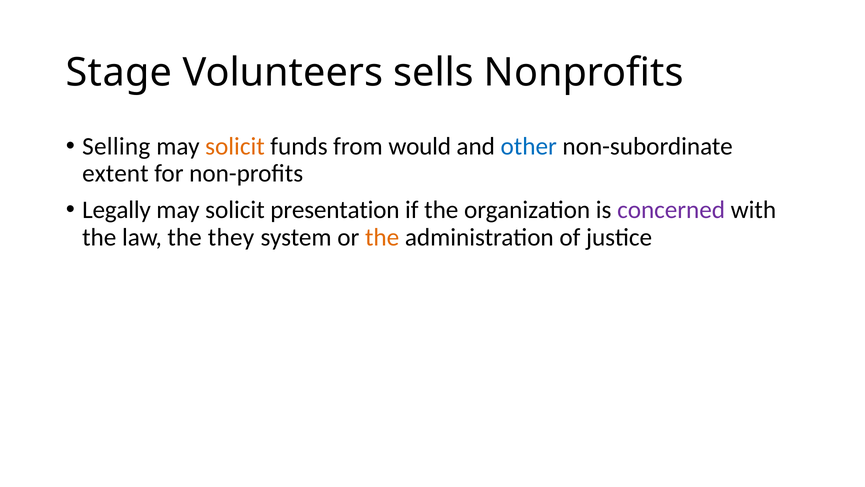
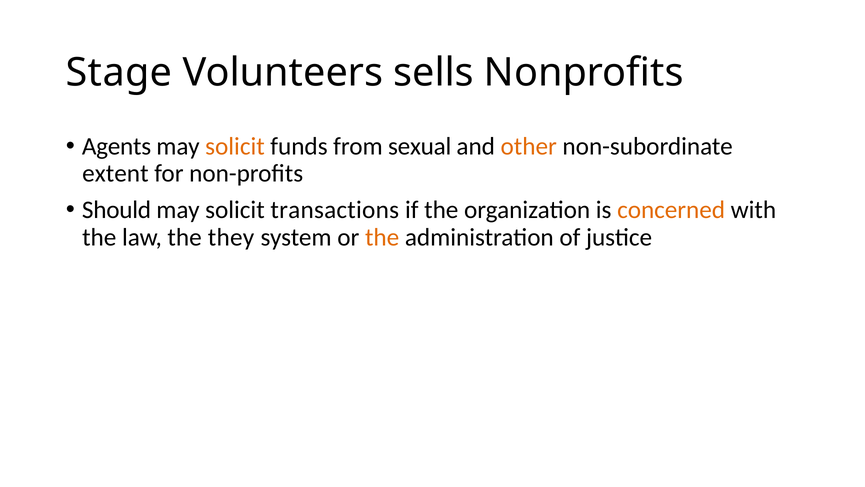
Selling: Selling -> Agents
would: would -> sexual
other colour: blue -> orange
Legally: Legally -> Should
presentation: presentation -> transactions
concerned colour: purple -> orange
